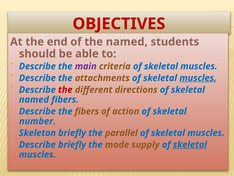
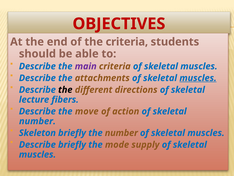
the named: named -> criteria
the at (65, 90) colour: red -> black
named at (34, 99): named -> lecture
the fibers: fibers -> move
the parallel: parallel -> number
skeletal at (190, 144) underline: present -> none
